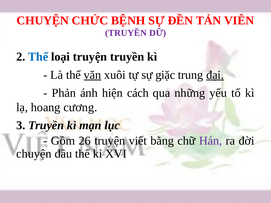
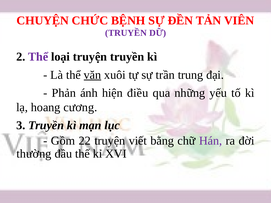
Thể at (38, 57) colour: blue -> purple
giặc: giặc -> trần
đại underline: present -> none
cách: cách -> điều
26: 26 -> 22
chuyện at (34, 154): chuyện -> thường
